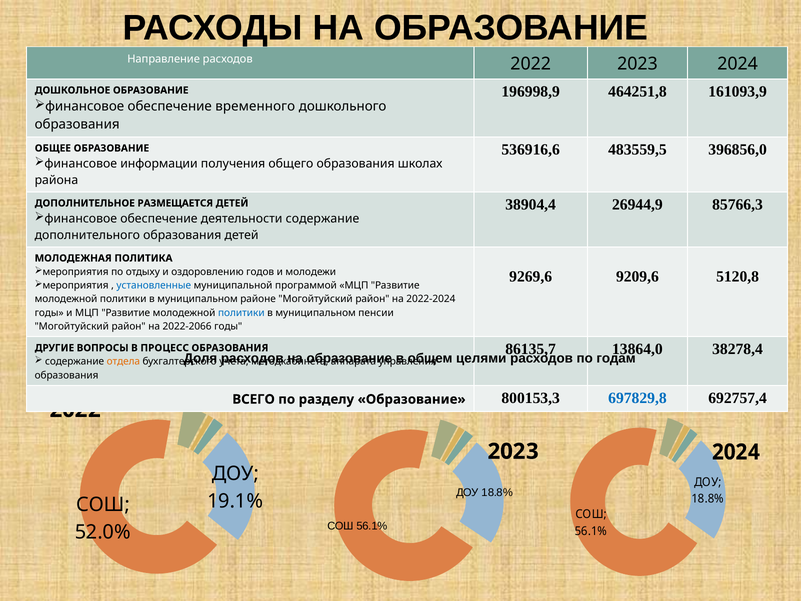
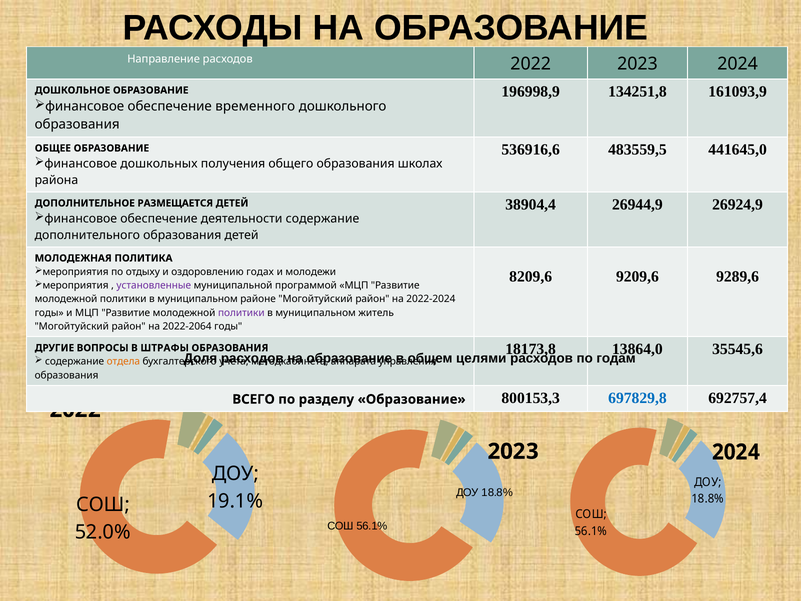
464251,8: 464251,8 -> 134251,8
396856,0: 396856,0 -> 441645,0
информации: информации -> дошкольных
85766,3: 85766,3 -> 26924,9
годов: годов -> годах
9269,6: 9269,6 -> 8209,6
5120,8: 5120,8 -> 9289,6
установленные colour: blue -> purple
политики at (241, 313) colour: blue -> purple
пенсии: пенсии -> житель
2022-2066: 2022-2066 -> 2022-2064
86135,7: 86135,7 -> 18173,8
38278,4: 38278,4 -> 35545,6
ПРОЦЕСС: ПРОЦЕСС -> ШТРАФЫ
